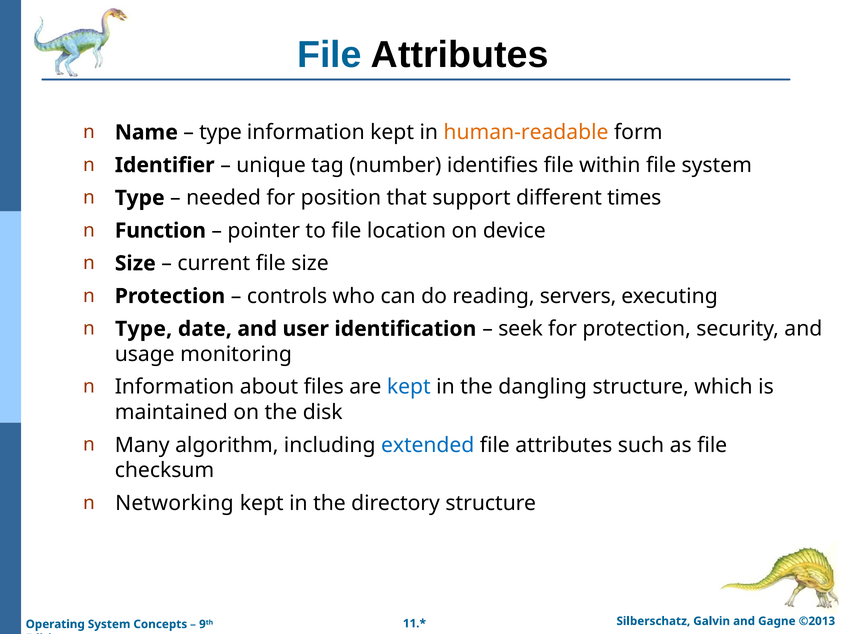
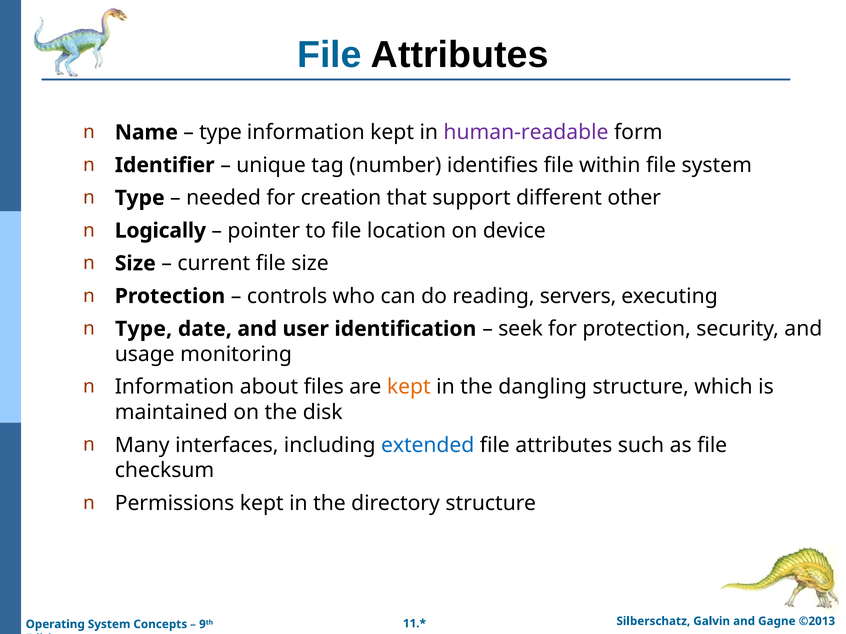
human-readable colour: orange -> purple
position: position -> creation
times: times -> other
Function: Function -> Logically
kept at (409, 387) colour: blue -> orange
algorithm: algorithm -> interfaces
Networking: Networking -> Permissions
